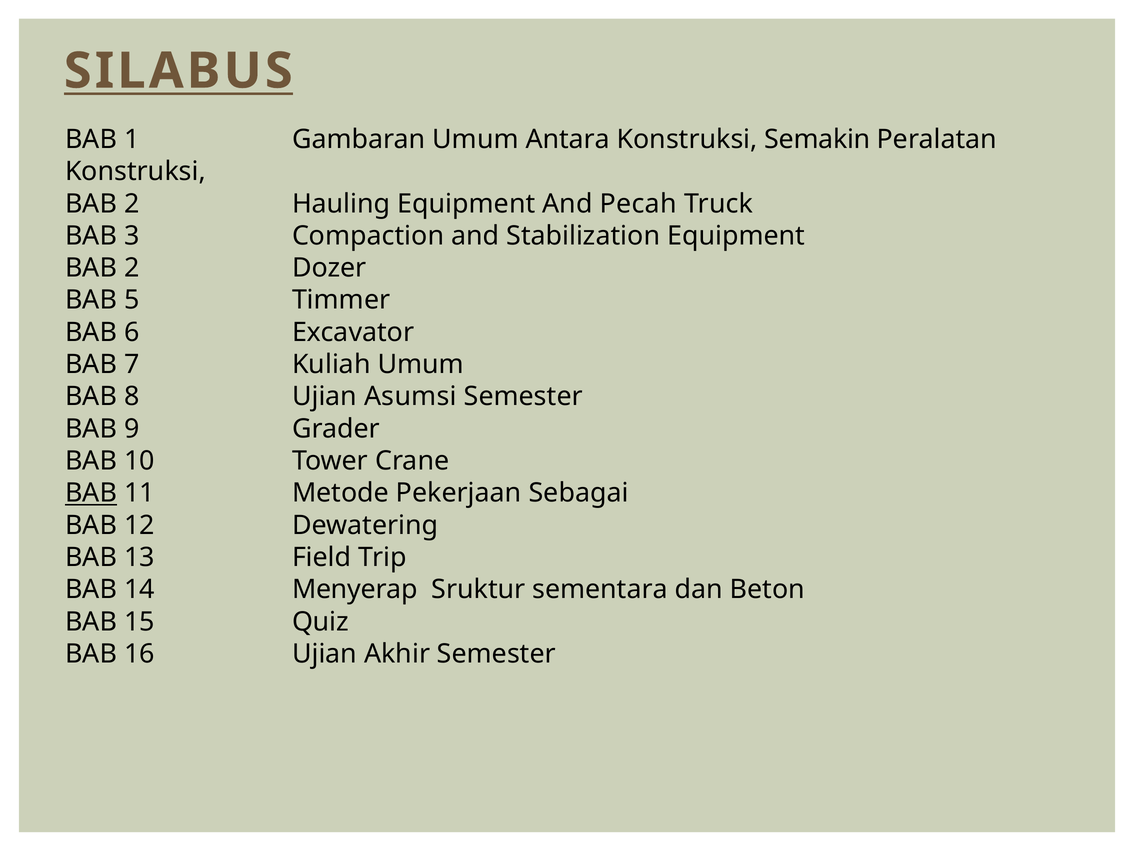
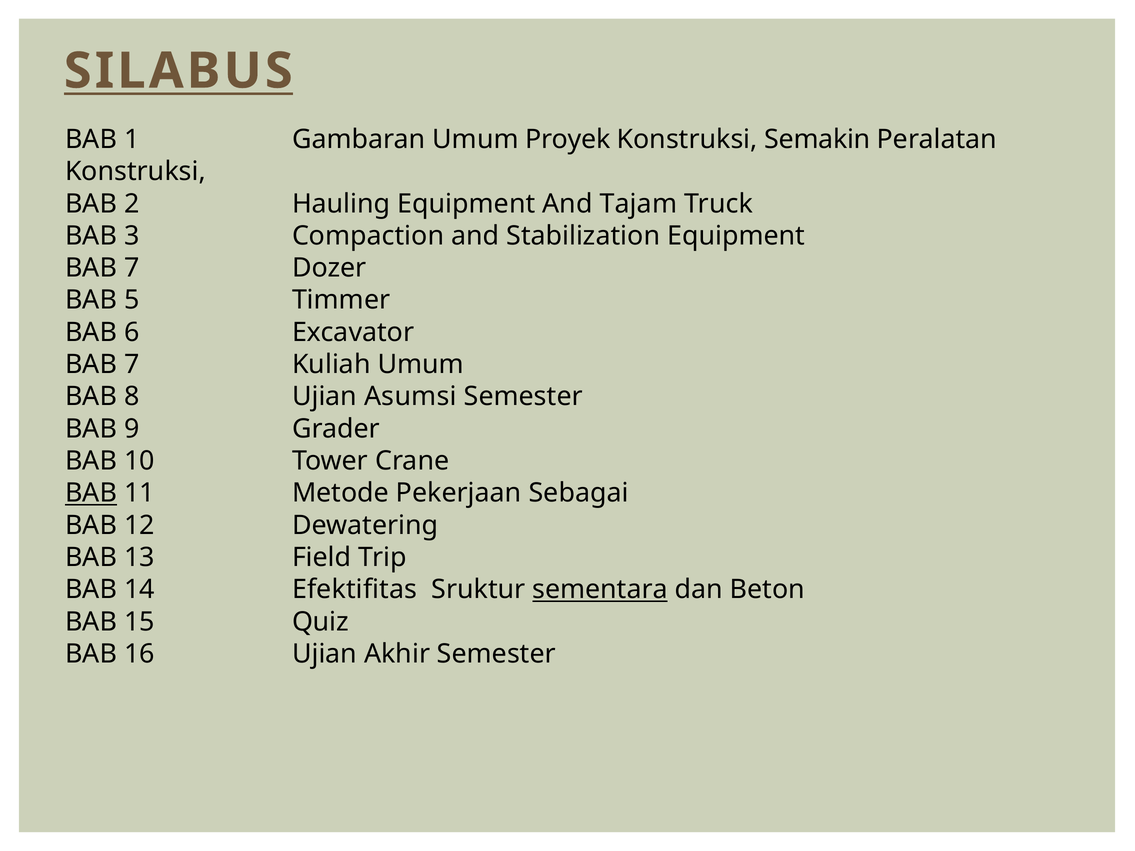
Antara: Antara -> Proyek
Pecah: Pecah -> Tajam
2 at (132, 268): 2 -> 7
Menyerap: Menyerap -> Efektifitas
sementara underline: none -> present
